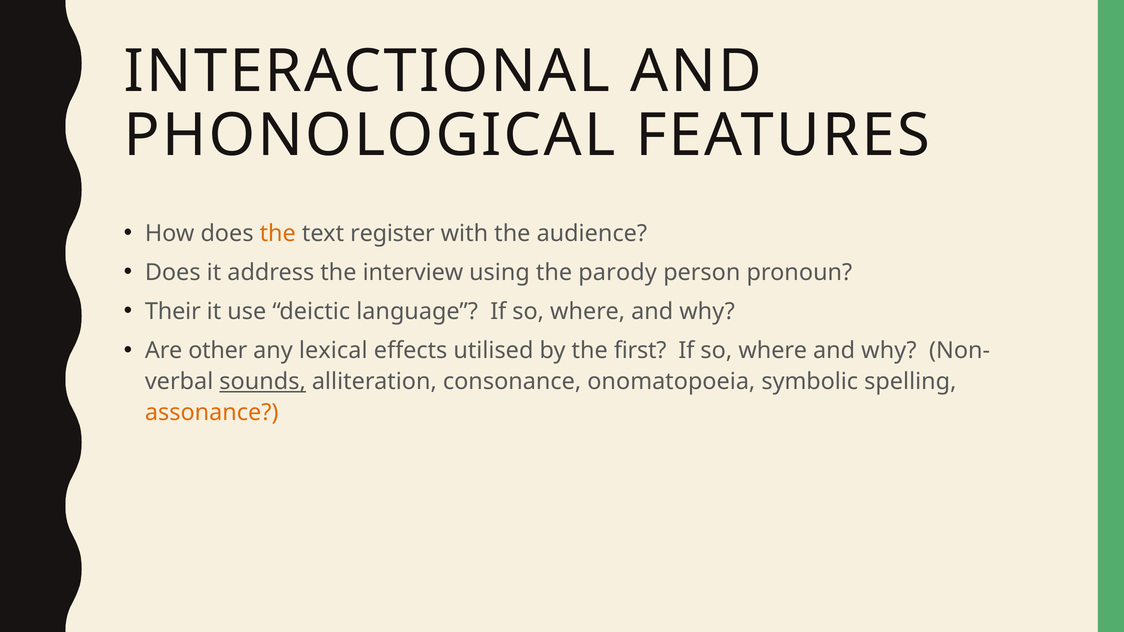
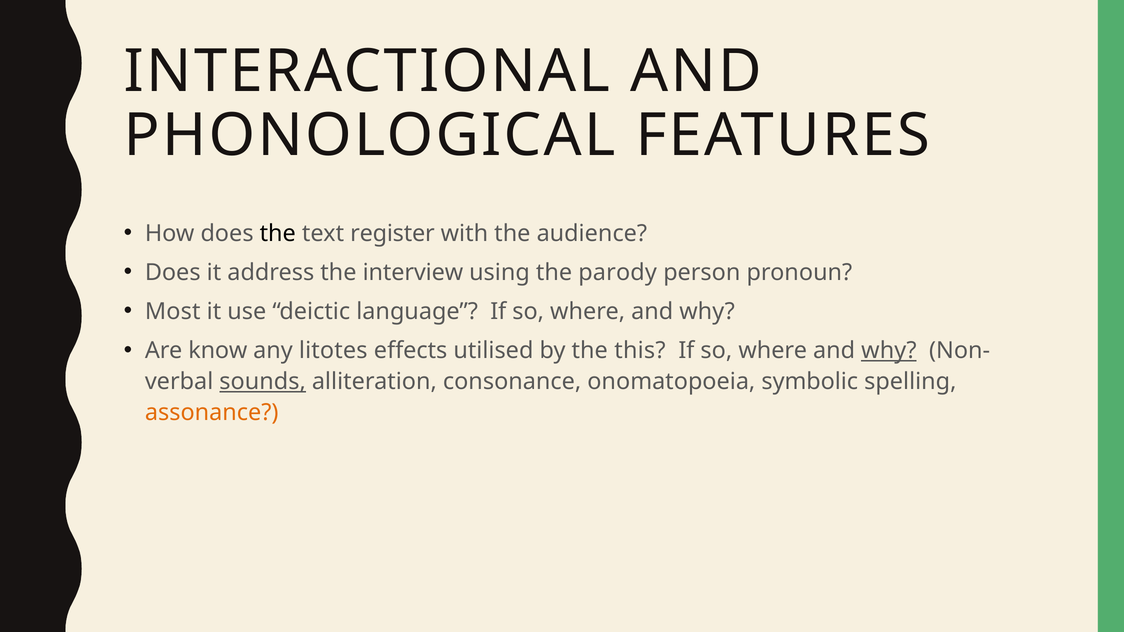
the at (278, 233) colour: orange -> black
Their: Their -> Most
other: other -> know
lexical: lexical -> litotes
first: first -> this
why at (889, 351) underline: none -> present
